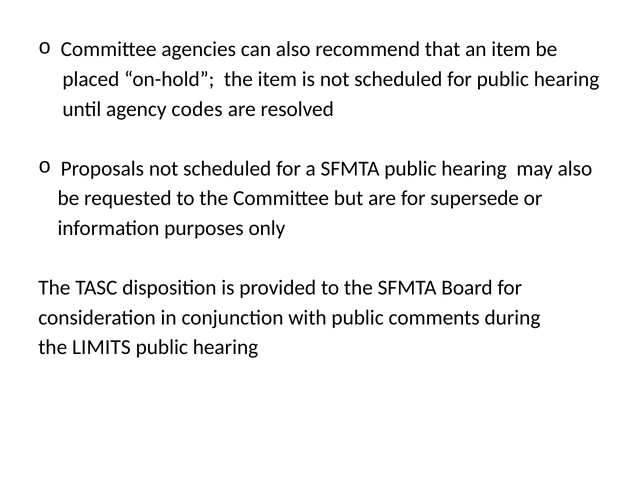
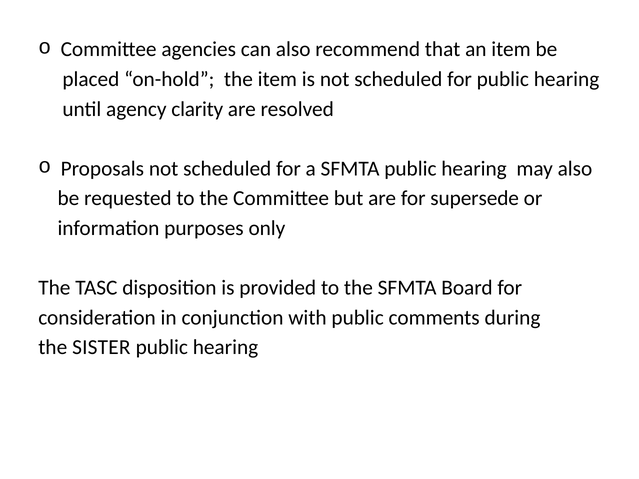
codes: codes -> clarity
LIMITS: LIMITS -> SISTER
